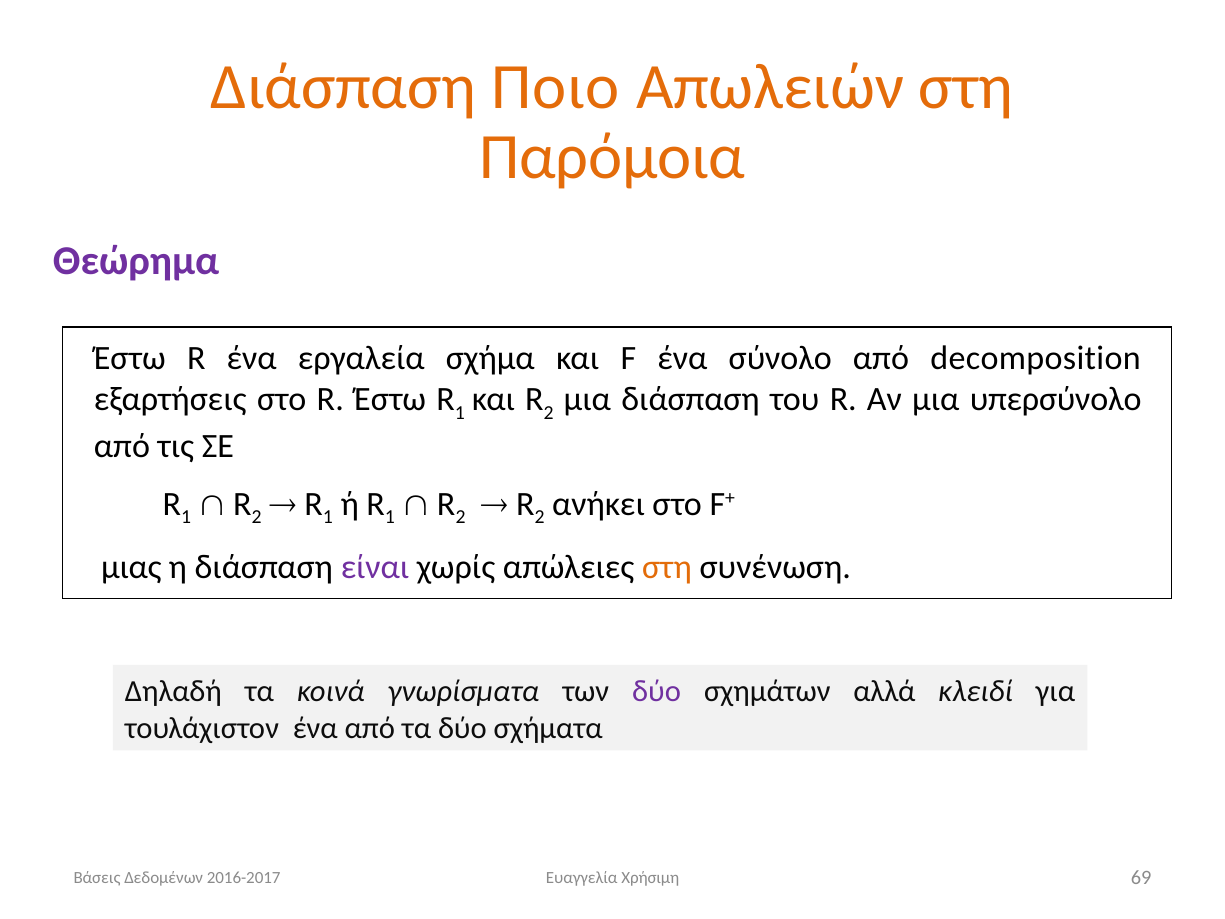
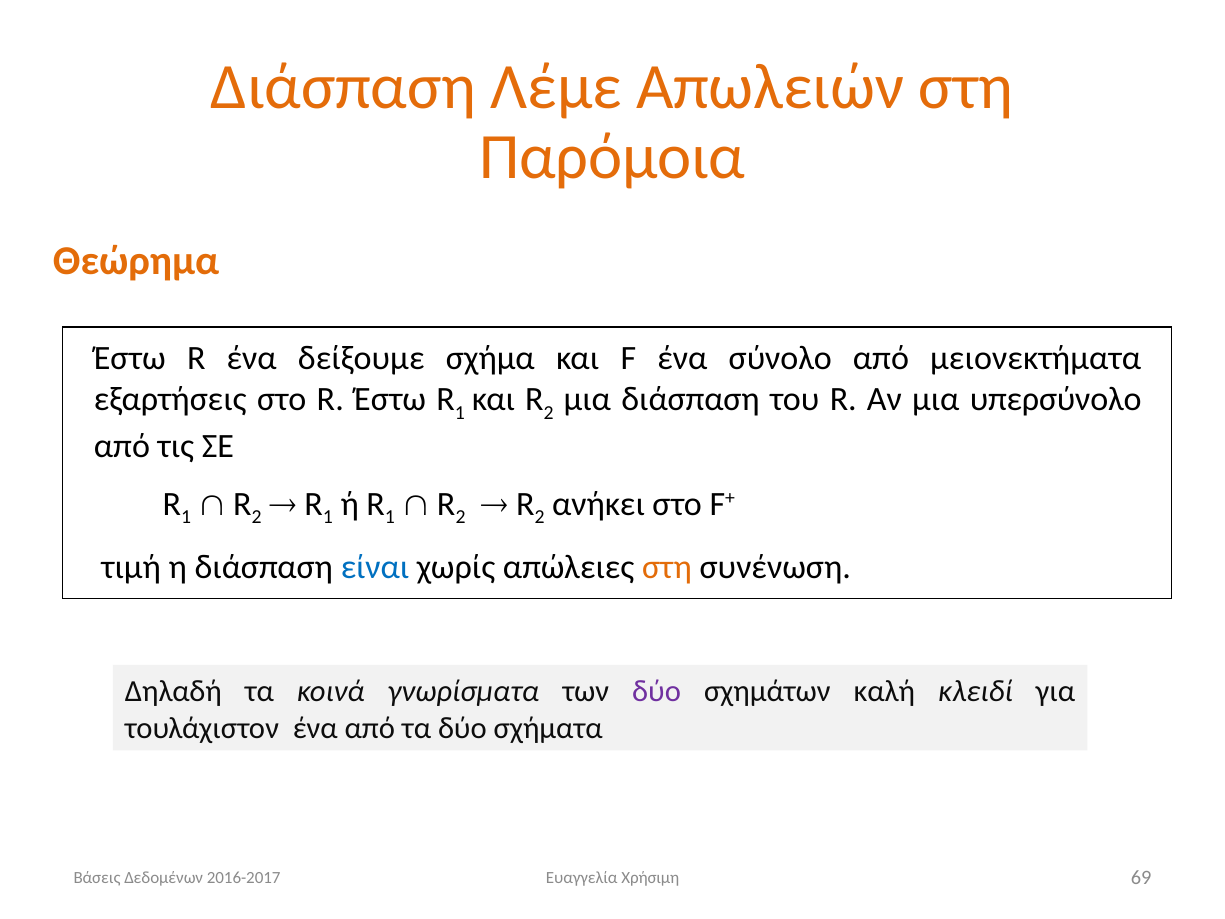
Ποιο: Ποιο -> Λέμε
Θεώρημα colour: purple -> orange
εργαλεία: εργαλεία -> δείξουμε
decomposition: decomposition -> μειονεκτήματα
μιας: μιας -> τιμή
είναι colour: purple -> blue
αλλά: αλλά -> καλή
